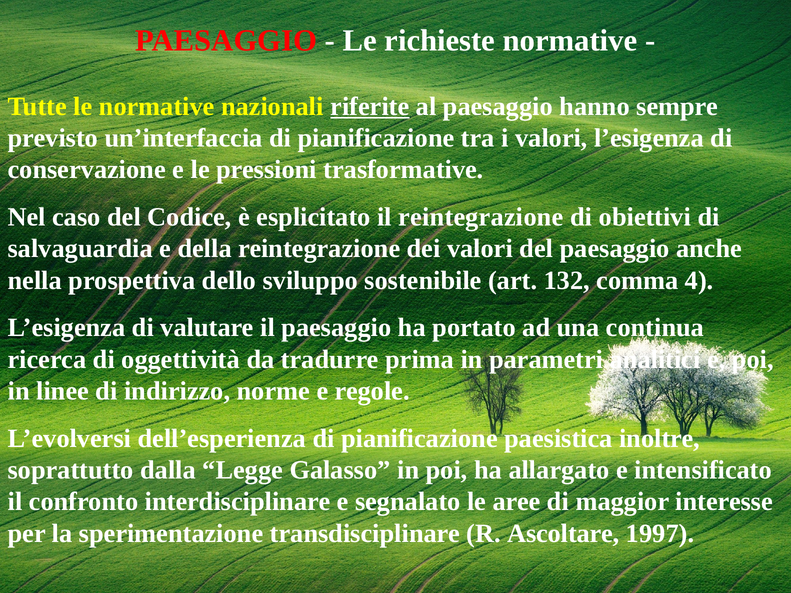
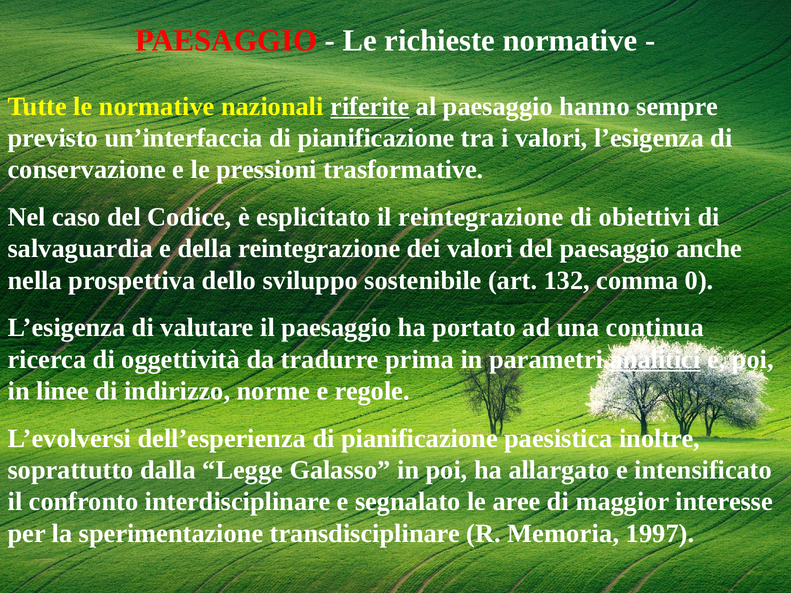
4: 4 -> 0
analitici underline: none -> present
Ascoltare: Ascoltare -> Memoria
